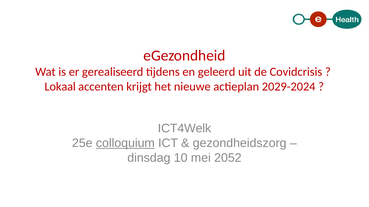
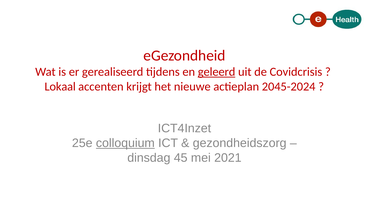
geleerd underline: none -> present
2029-2024: 2029-2024 -> 2045-2024
ICT4Welk: ICT4Welk -> ICT4Inzet
10: 10 -> 45
2052: 2052 -> 2021
